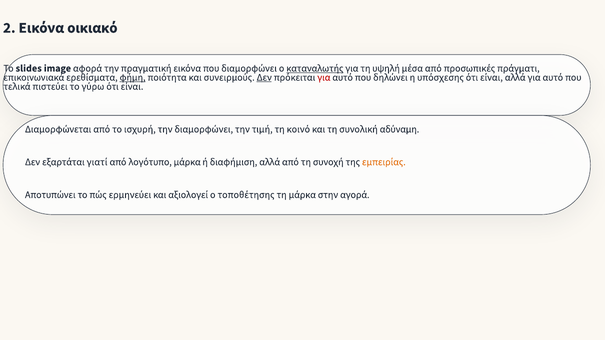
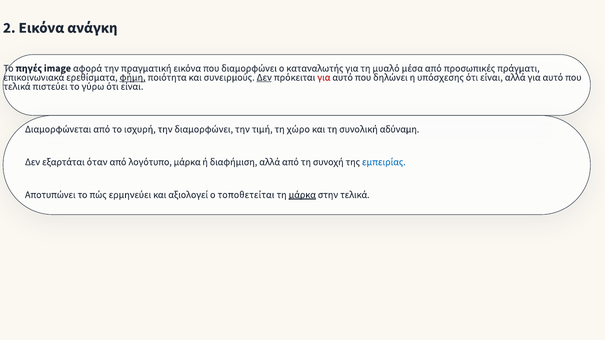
οικιακό: οικιακό -> ανάγκη
slides: slides -> πηγές
καταναλωτής underline: present -> none
υψηλή: υψηλή -> μυαλό
κοινό: κοινό -> χώρο
γιατί: γιατί -> όταν
εμπειρίας colour: orange -> blue
τοποθέτησης: τοποθέτησης -> τοποθετείται
μάρκα at (302, 195) underline: none -> present
στην αγορά: αγορά -> τελικά
